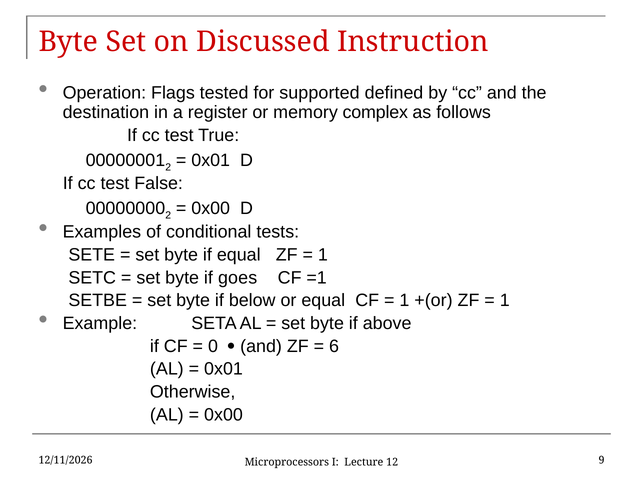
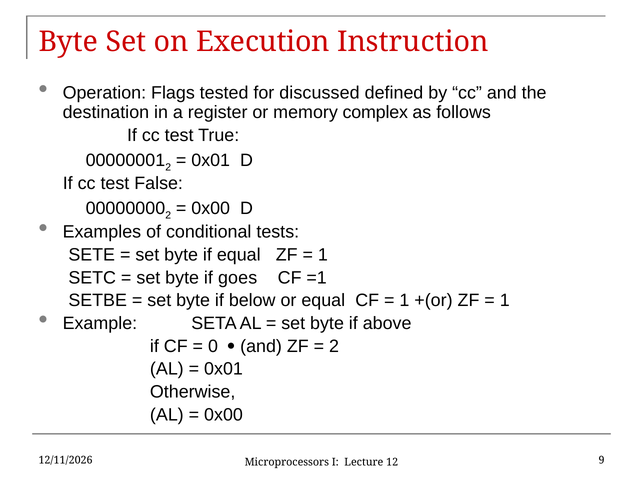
Discussed: Discussed -> Execution
supported: supported -> discussed
6 at (334, 346): 6 -> 2
